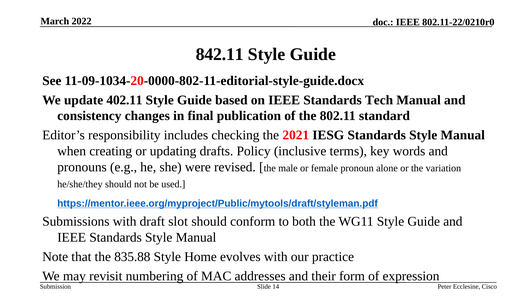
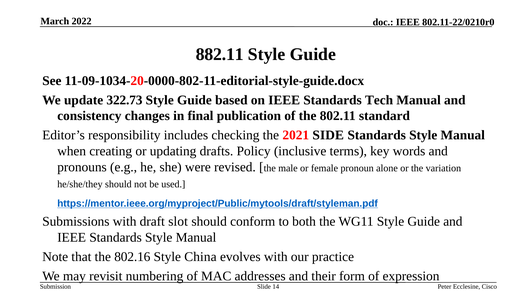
842.11: 842.11 -> 882.11
402.11: 402.11 -> 322.73
IESG: IESG -> SIDE
835.88: 835.88 -> 802.16
Home: Home -> China
